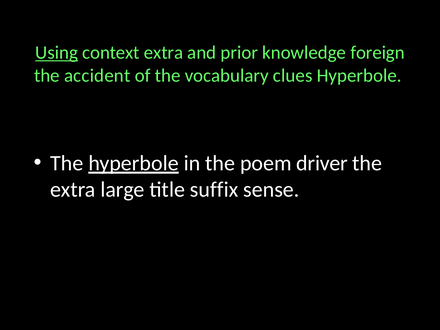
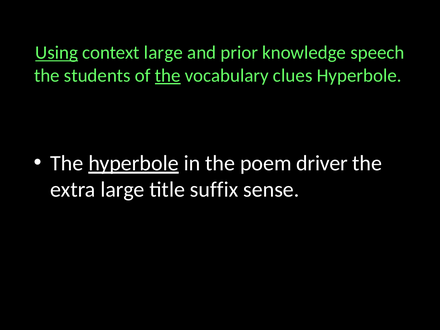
context extra: extra -> large
foreign: foreign -> speech
accident: accident -> students
the at (168, 75) underline: none -> present
